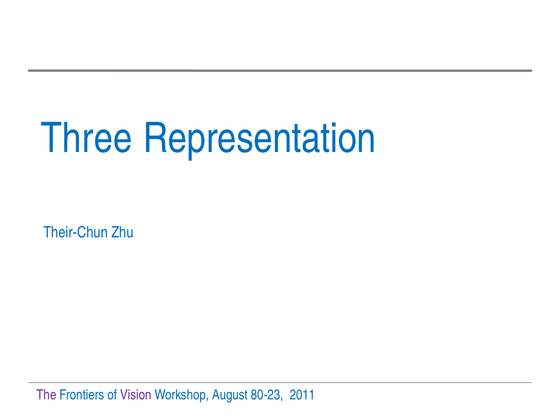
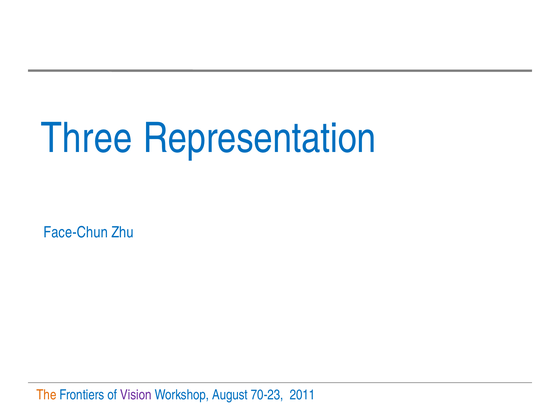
Their-Chun: Their-Chun -> Face-Chun
The colour: purple -> orange
80-23: 80-23 -> 70-23
